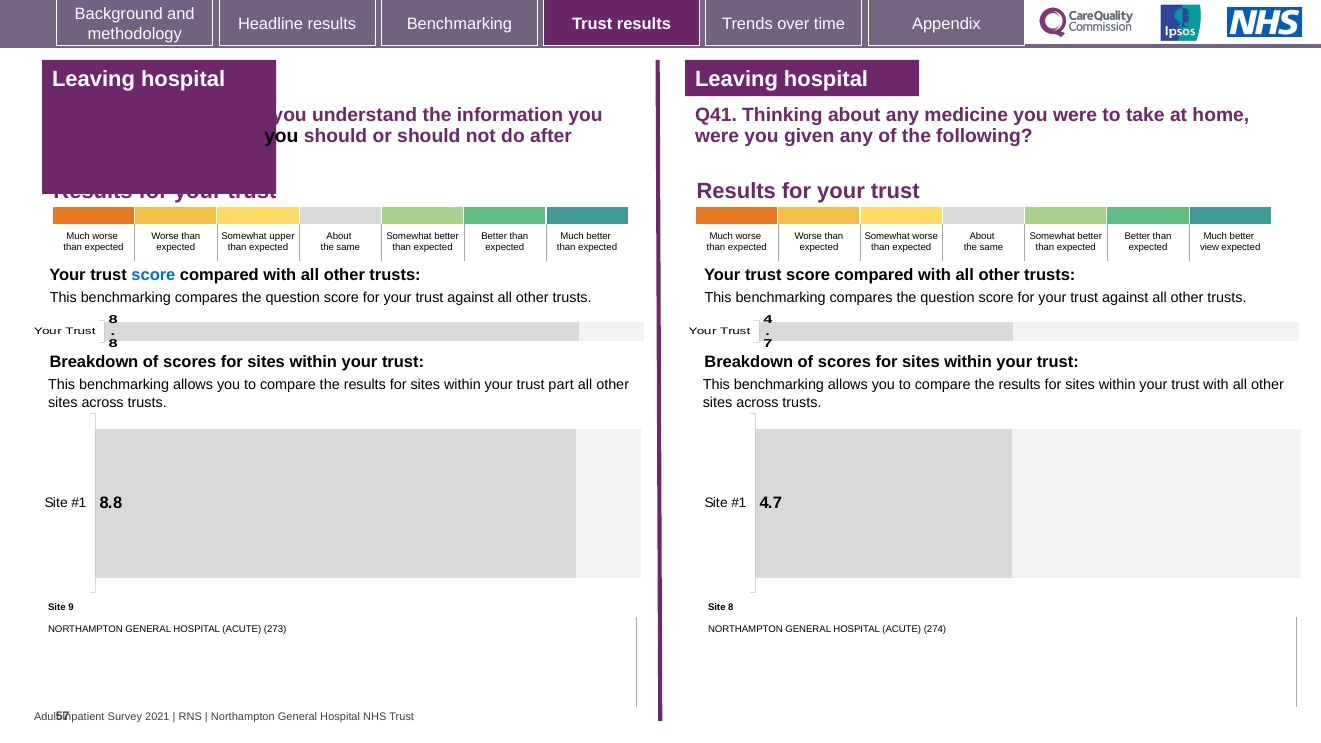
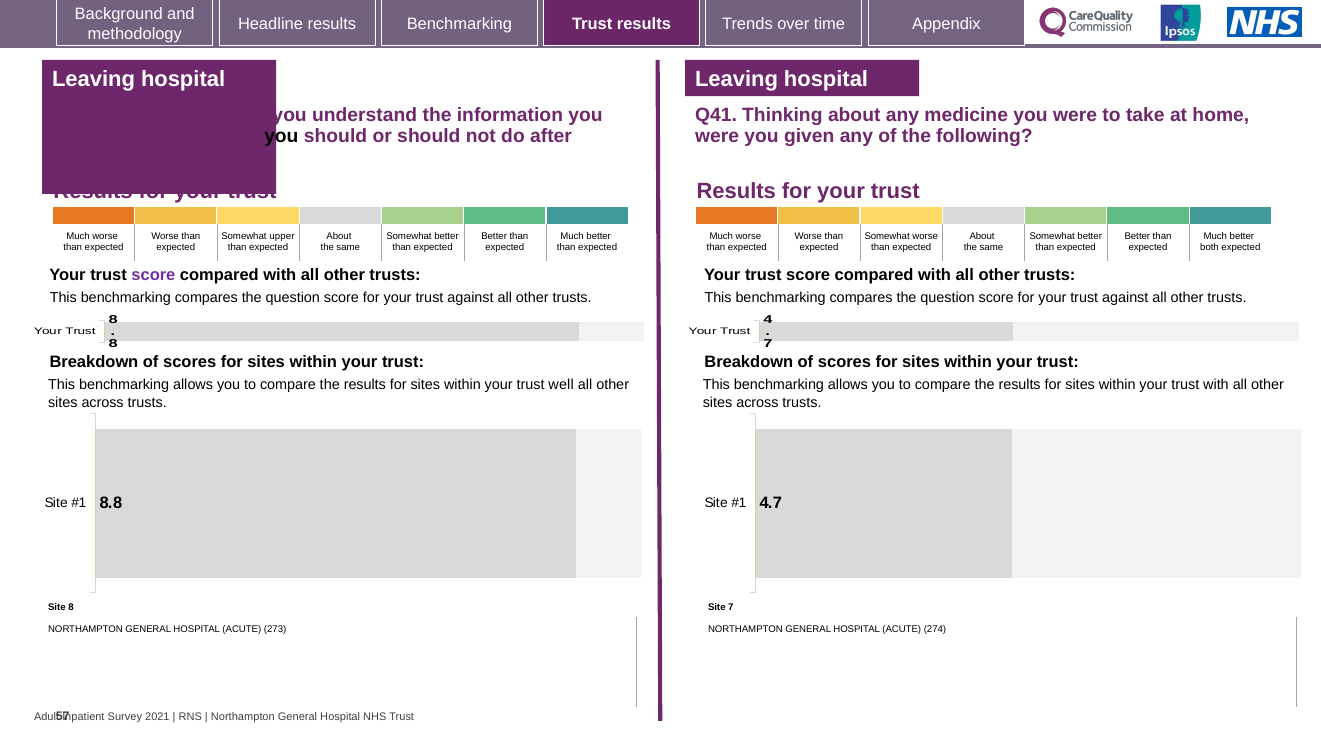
view: view -> both
score at (153, 275) colour: blue -> purple
part: part -> well
Site 9: 9 -> 8
Site 8: 8 -> 7
